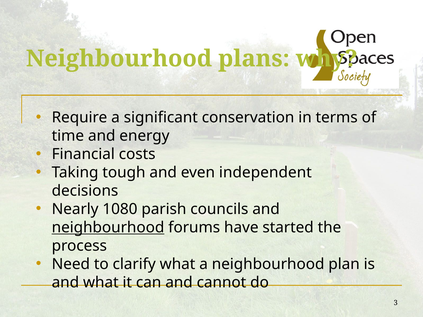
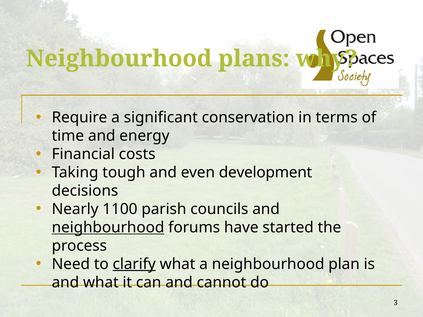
independent: independent -> development
1080: 1080 -> 1100
clarify underline: none -> present
